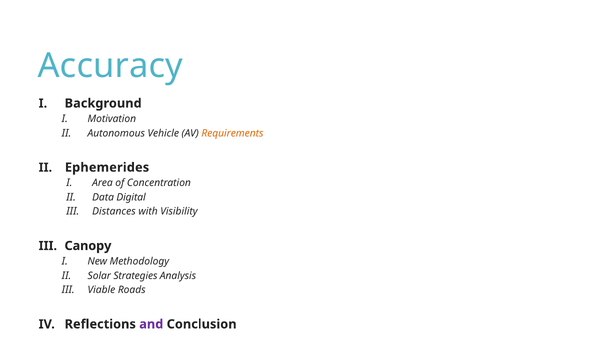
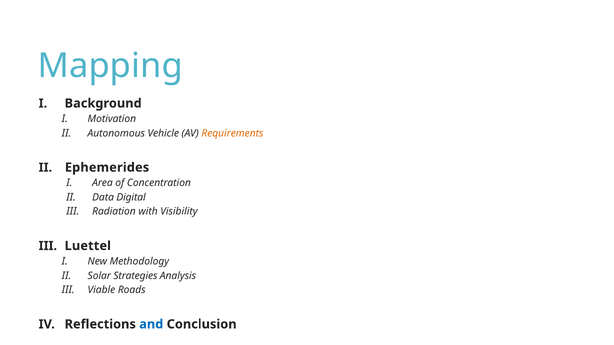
Accuracy: Accuracy -> Mapping
Distances: Distances -> Radiation
Canopy: Canopy -> Luettel
and colour: purple -> blue
